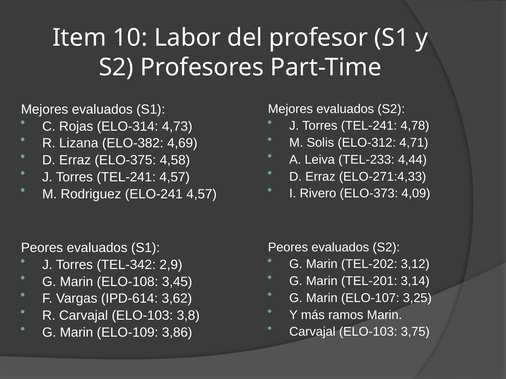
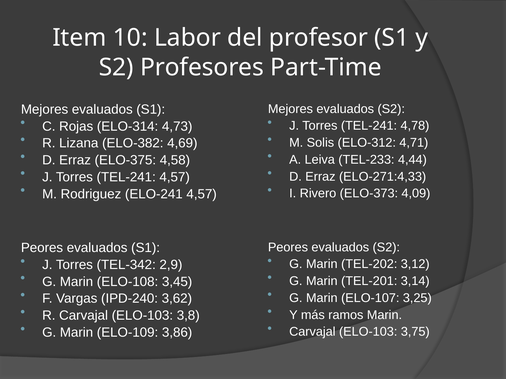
IPD-614: IPD-614 -> IPD-240
